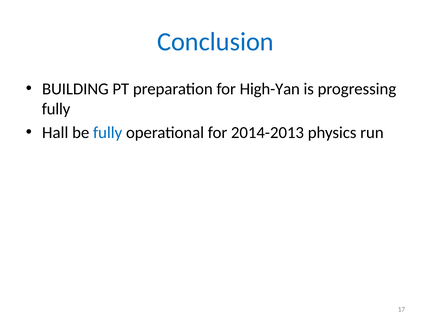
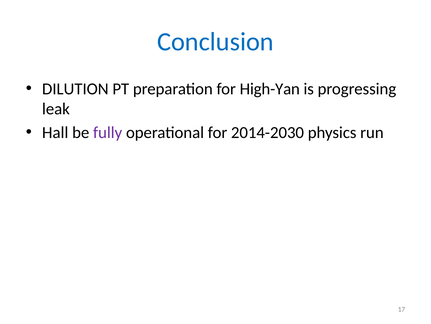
BUILDING: BUILDING -> DILUTION
fully at (56, 109): fully -> leak
fully at (108, 132) colour: blue -> purple
2014-2013: 2014-2013 -> 2014-2030
